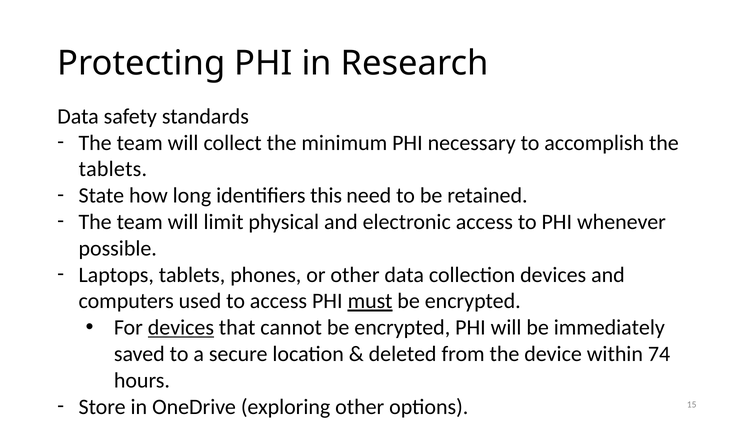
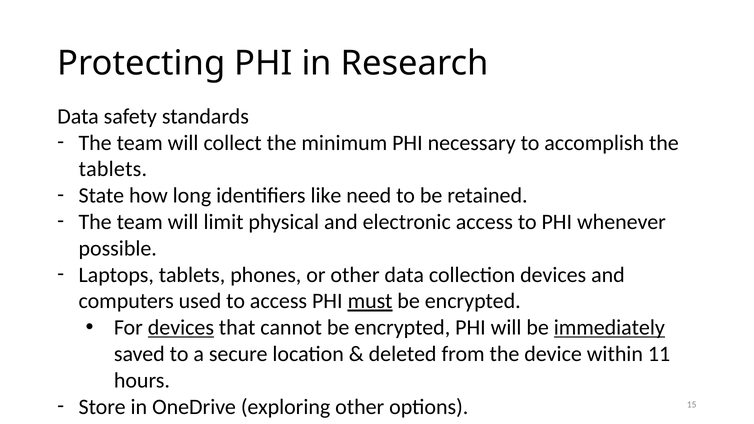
this: this -> like
immediately underline: none -> present
74: 74 -> 11
